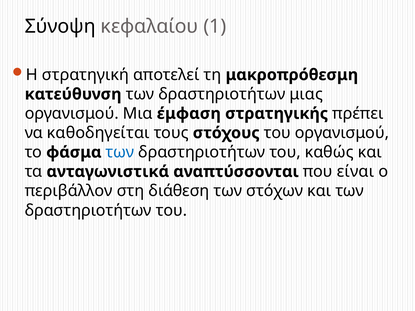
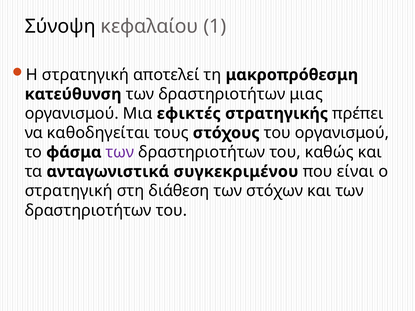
έμφαση: έμφαση -> εφικτές
των at (120, 152) colour: blue -> purple
αναπτύσσονται: αναπτύσσονται -> συγκεκριμένου
περιβάλλον at (69, 191): περιβάλλον -> στρατηγική
